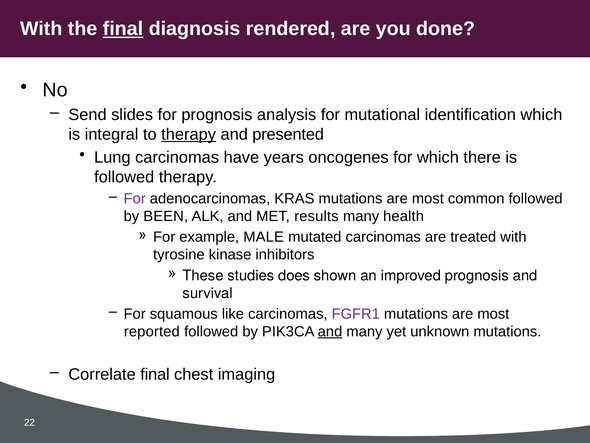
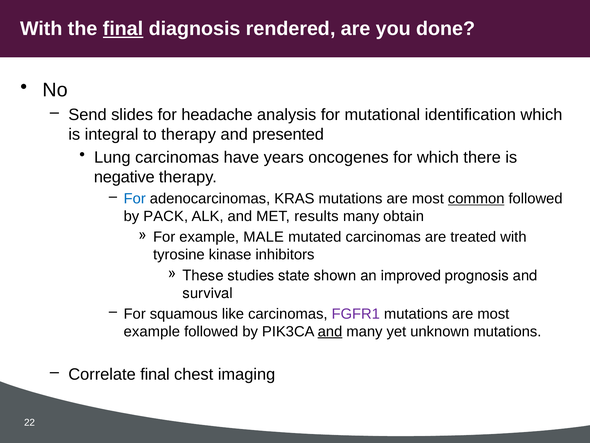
for prognosis: prognosis -> headache
therapy at (189, 134) underline: present -> none
followed at (124, 177): followed -> negative
For at (135, 198) colour: purple -> blue
common underline: none -> present
BEEN: BEEN -> PACK
health: health -> obtain
does: does -> state
reported at (152, 331): reported -> example
